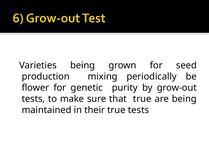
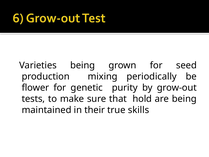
that true: true -> hold
true tests: tests -> skills
